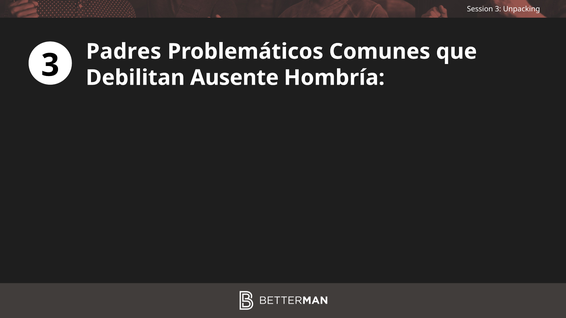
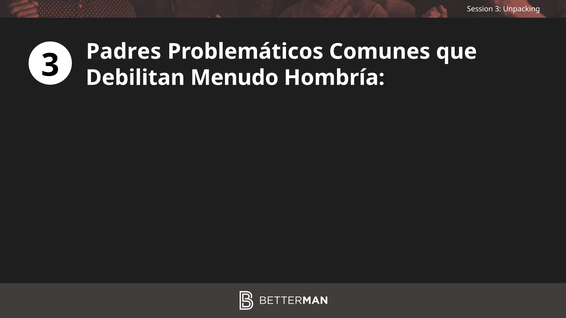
Ausente: Ausente -> Menudo
